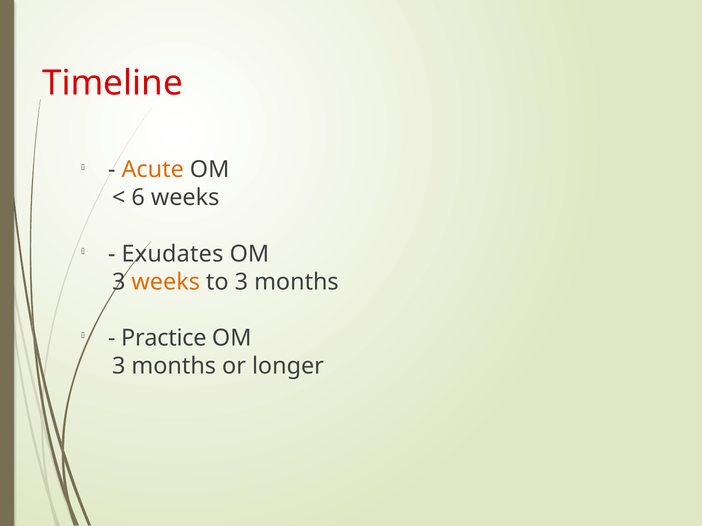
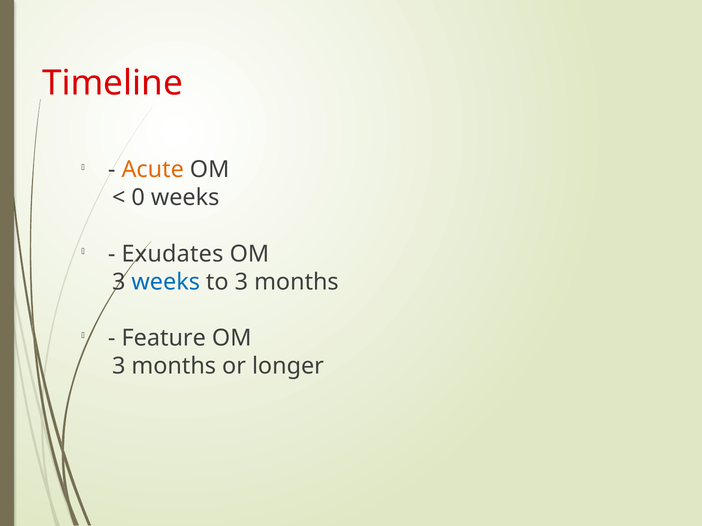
6: 6 -> 0
weeks at (166, 282) colour: orange -> blue
Practice: Practice -> Feature
